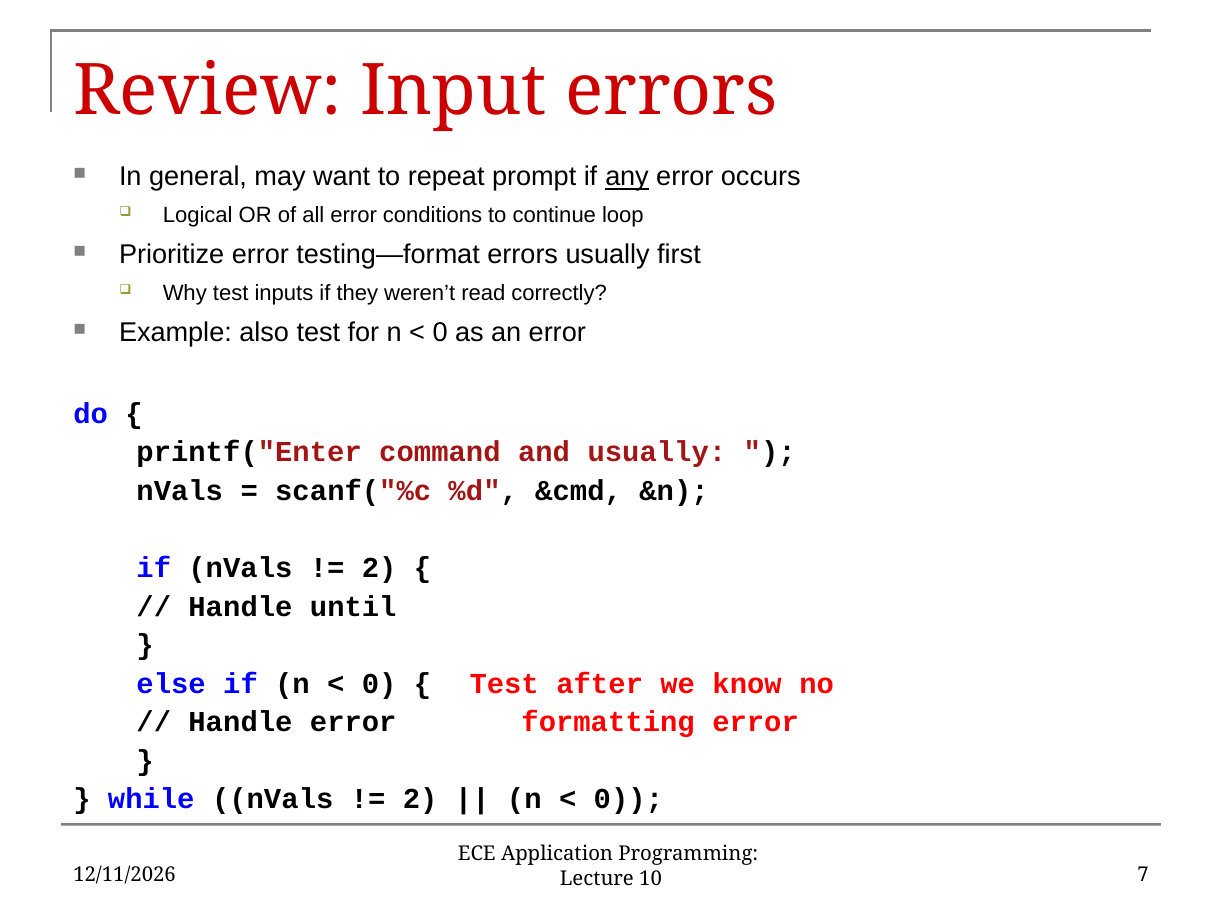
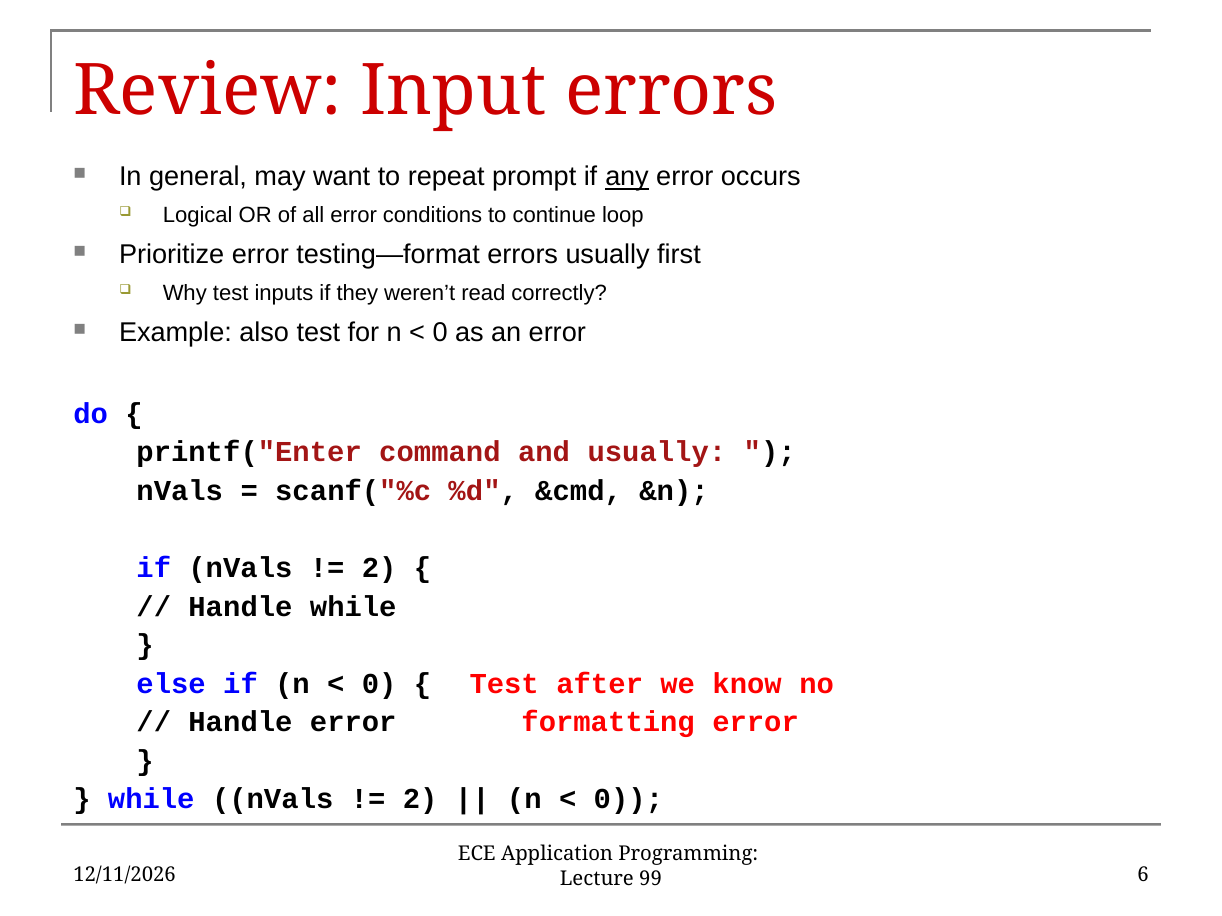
Handle until: until -> while
7: 7 -> 6
10: 10 -> 99
